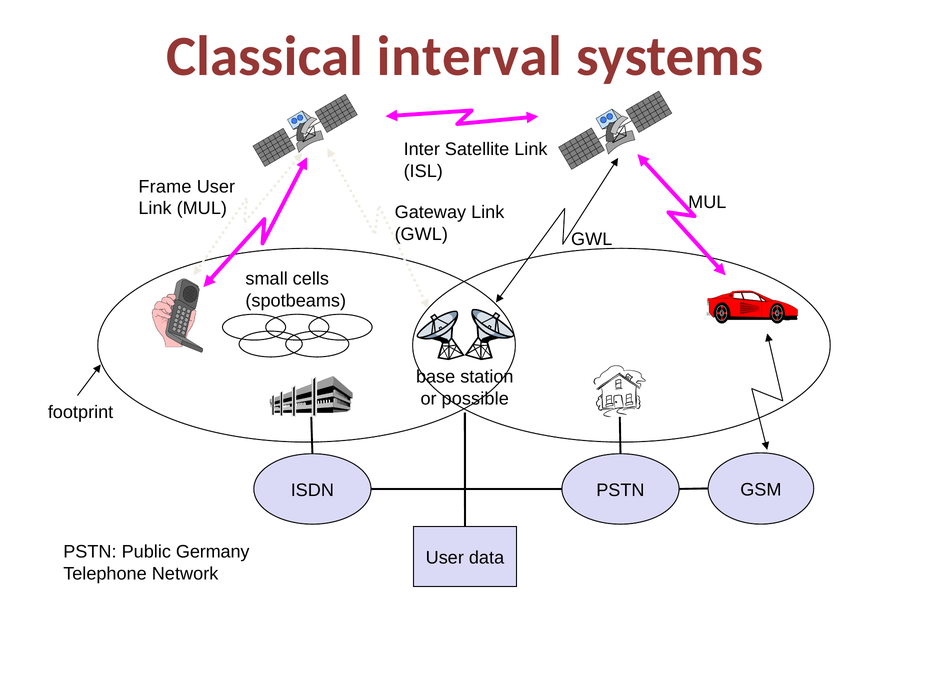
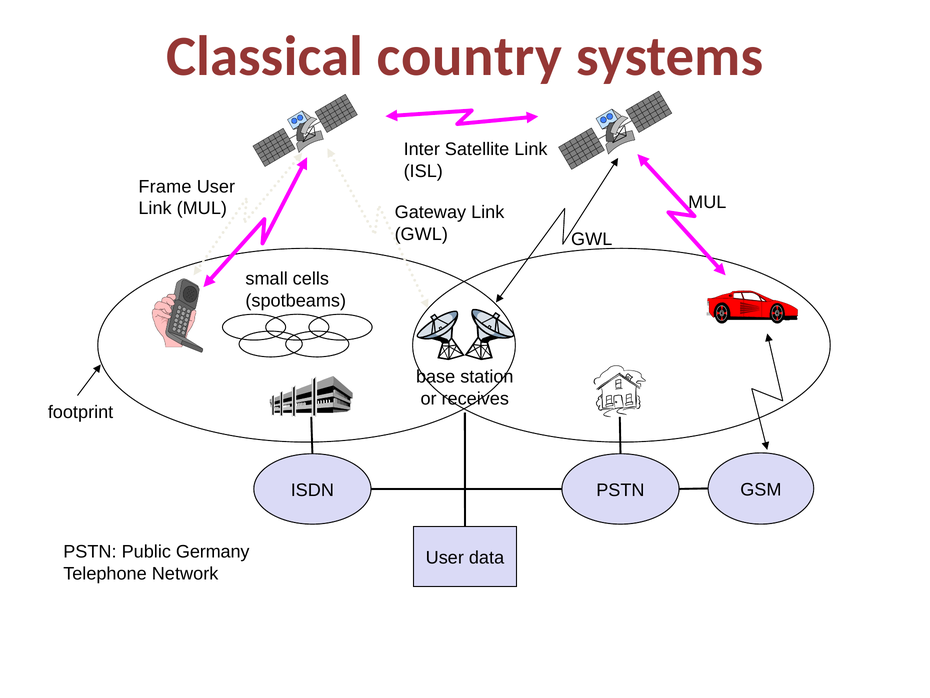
interval: interval -> country
possible: possible -> receives
